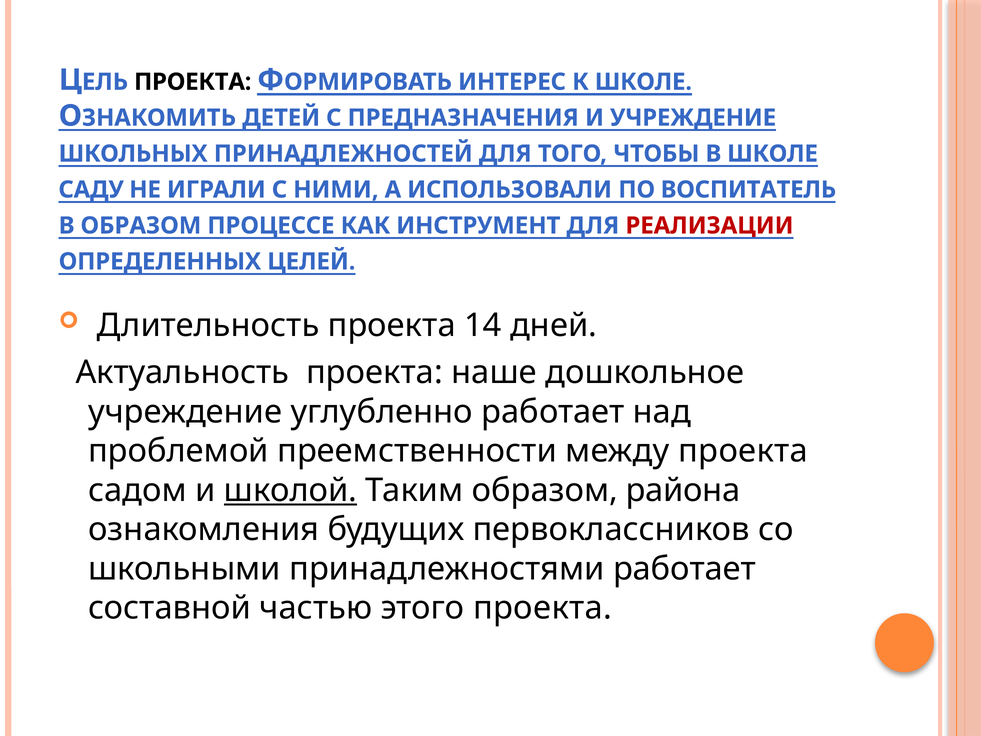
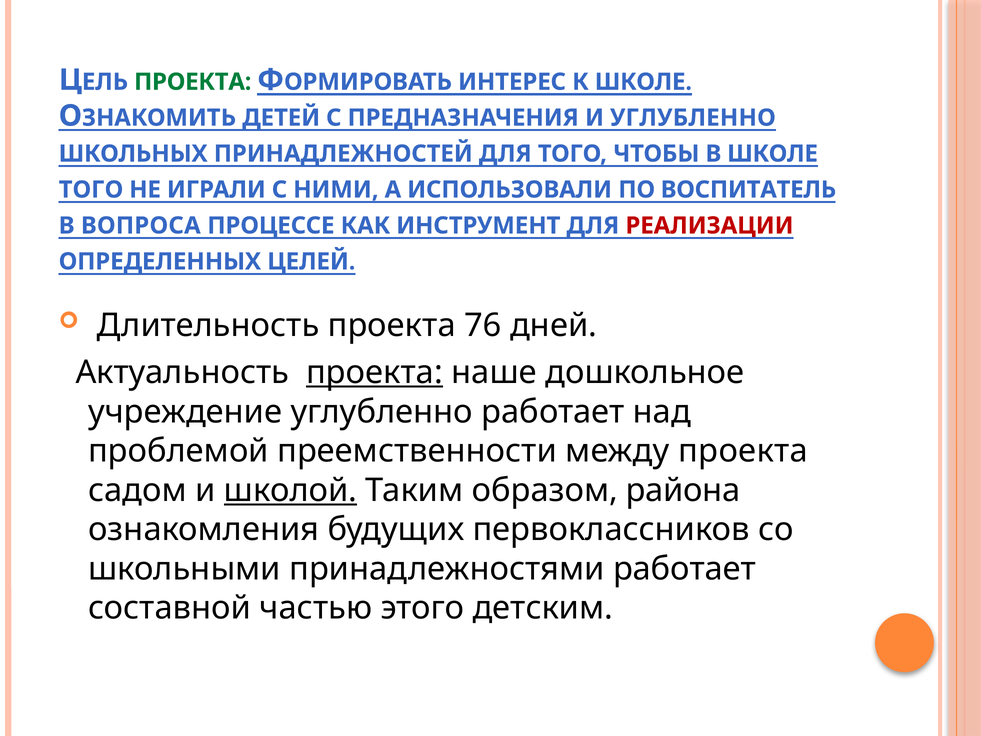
ПРОЕКТА at (193, 82) colour: black -> green
И УЧРЕЖДЕНИЕ: УЧРЕЖДЕНИЕ -> УГЛУБЛЕННО
САДУ at (91, 190): САДУ -> ТОГО
В ОБРАЗОМ: ОБРАЗОМ -> ВОПРОСА
14: 14 -> 76
проекта at (374, 373) underline: none -> present
этого проекта: проекта -> детским
